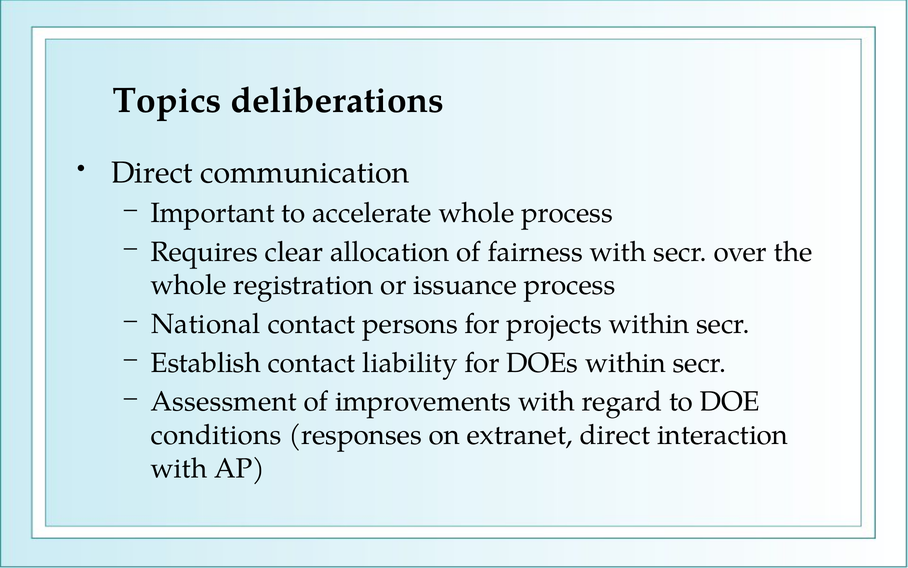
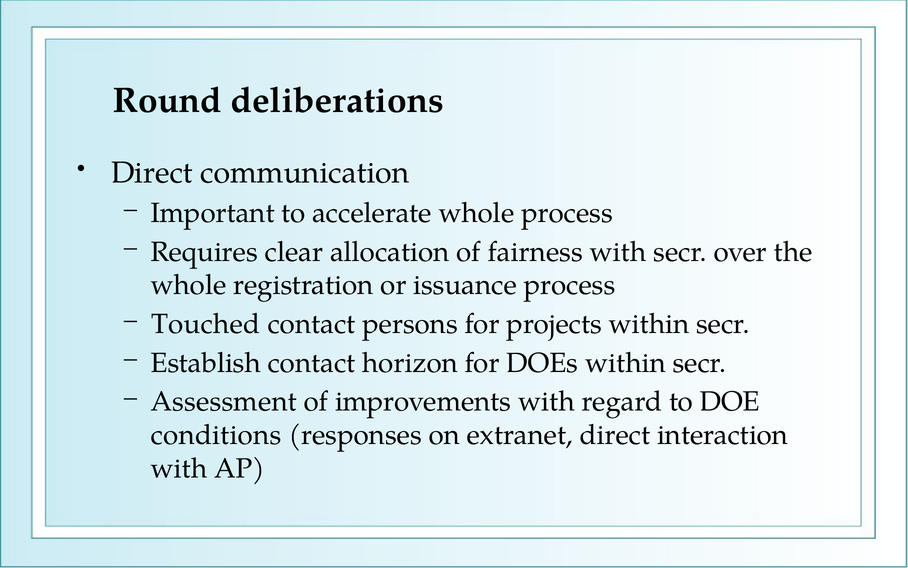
Topics: Topics -> Round
National: National -> Touched
liability: liability -> horizon
